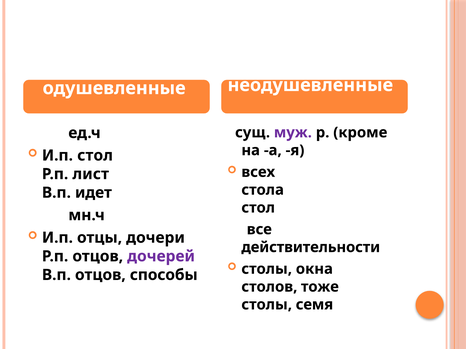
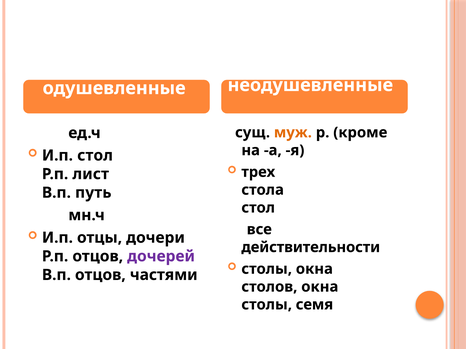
муж colour: purple -> orange
всех: всех -> трех
идет: идет -> путь
способы: способы -> частями
столов тоже: тоже -> окна
